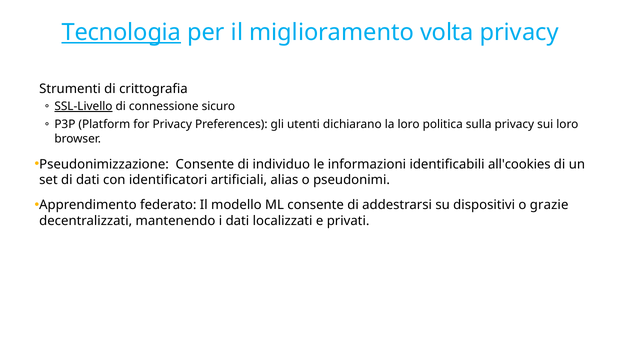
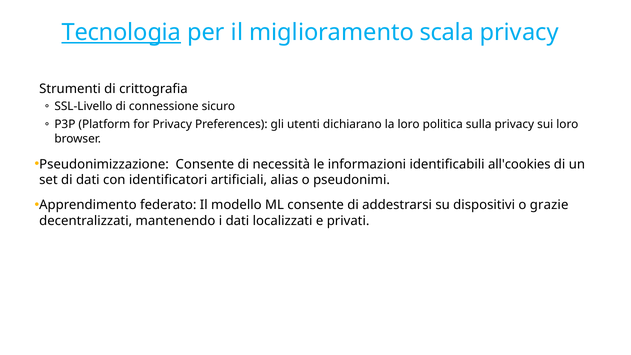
volta: volta -> scala
SSL-Livello underline: present -> none
individuo: individuo -> necessità
